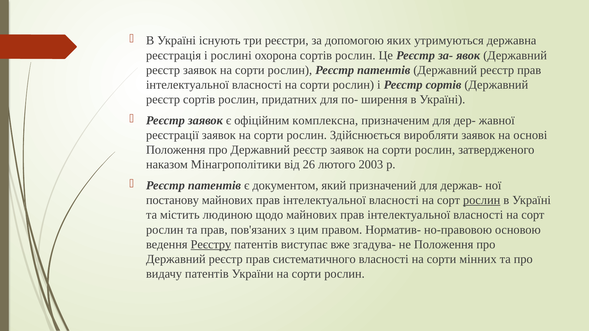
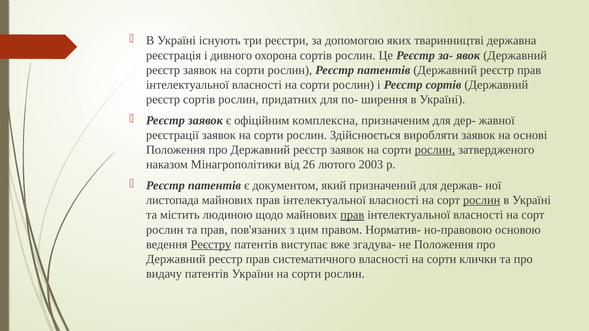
утримуються: утримуються -> тваринництві
рослині: рослині -> дивного
рослин at (435, 150) underline: none -> present
постанову: постанову -> листопада
прав at (352, 215) underline: none -> present
мінних: мінних -> клички
